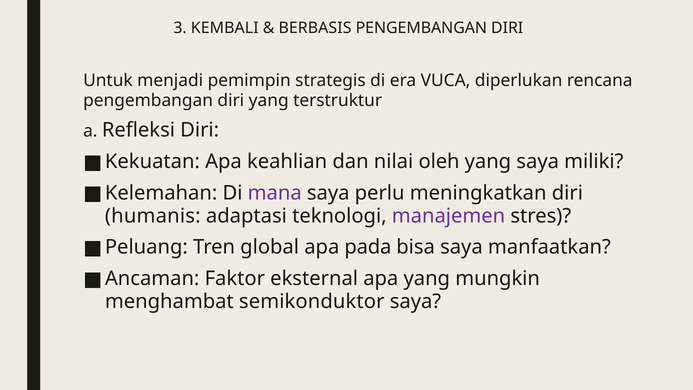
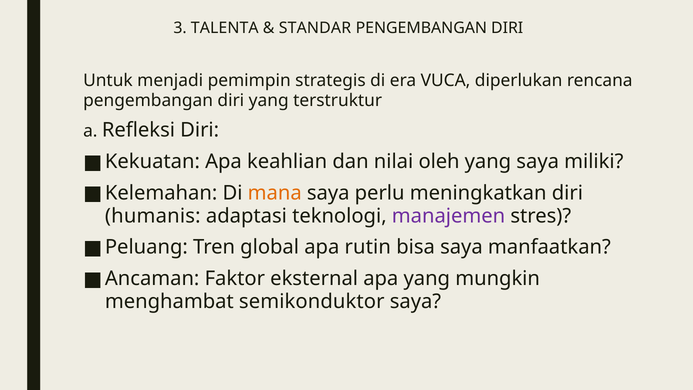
KEMBALI: KEMBALI -> TALENTA
BERBASIS: BERBASIS -> STANDAR
mana colour: purple -> orange
pada: pada -> rutin
